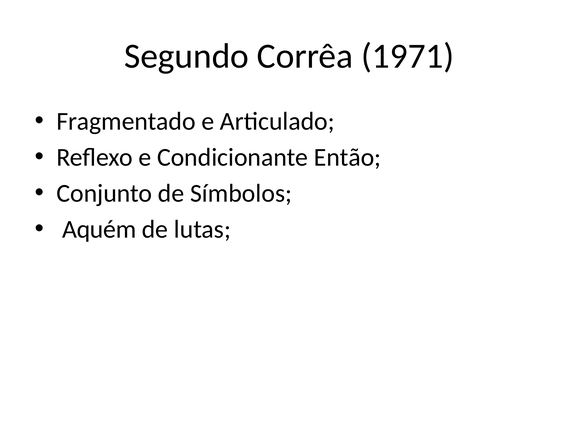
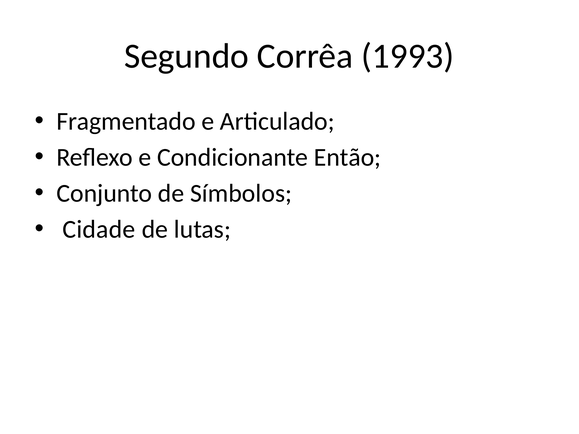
1971: 1971 -> 1993
Aquém: Aquém -> Cidade
